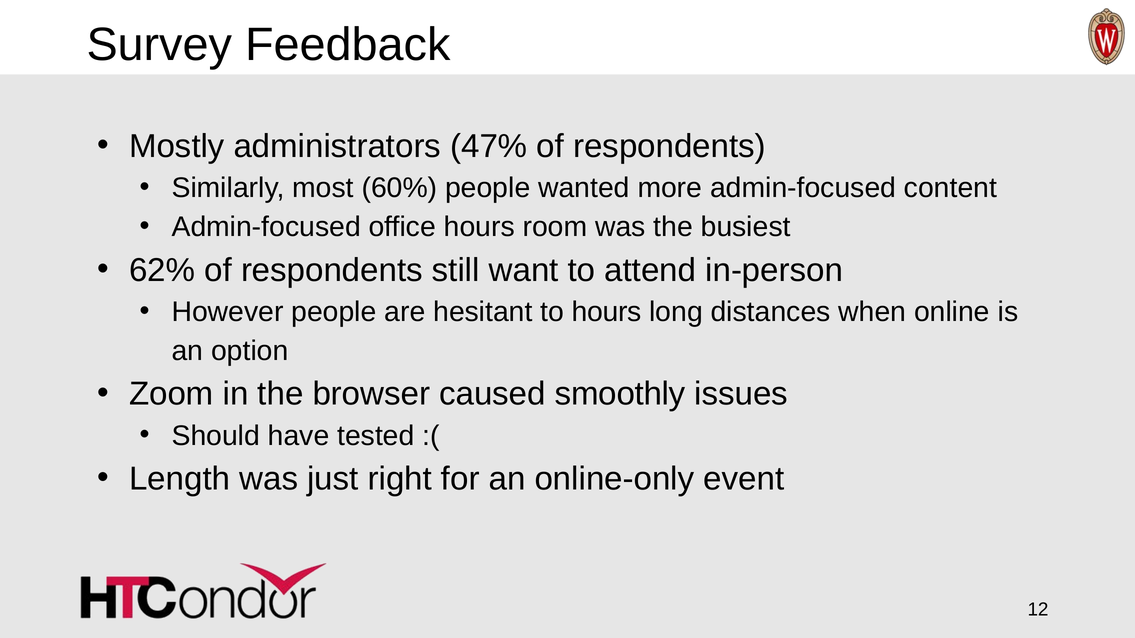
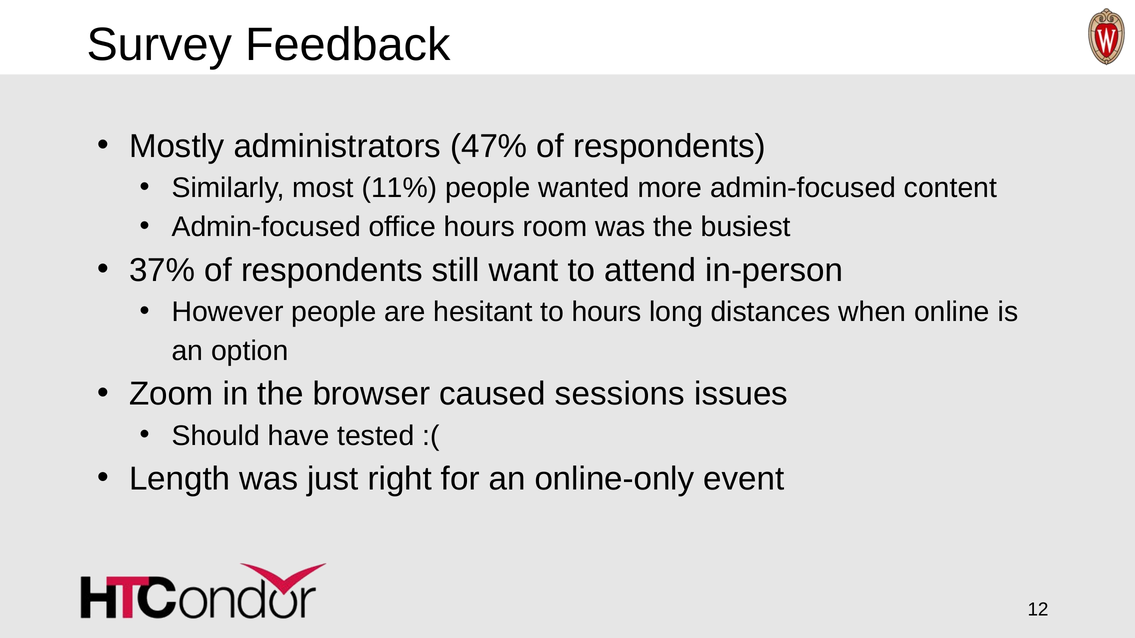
60%: 60% -> 11%
62%: 62% -> 37%
smoothly: smoothly -> sessions
